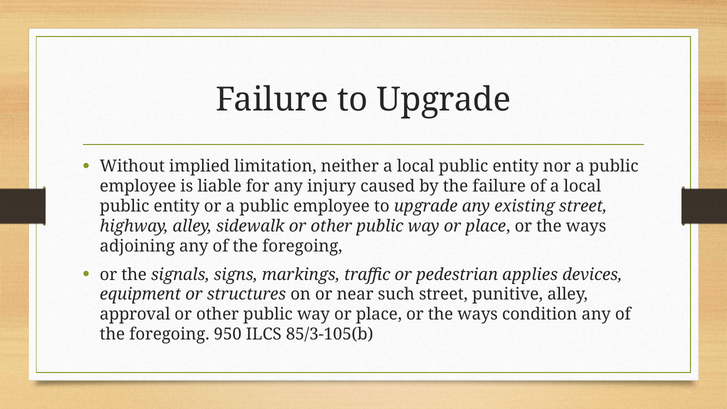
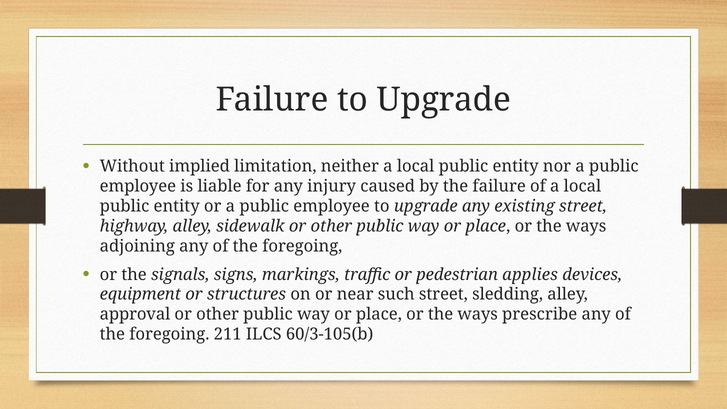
punitive: punitive -> sledding
condition: condition -> prescribe
950: 950 -> 211
85/3-105(b: 85/3-105(b -> 60/3-105(b
